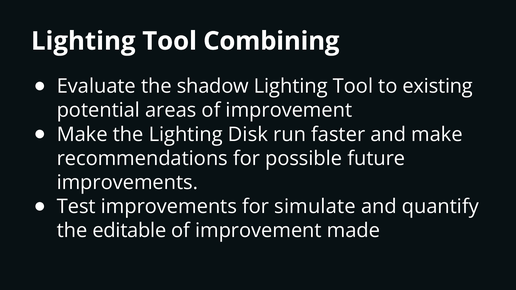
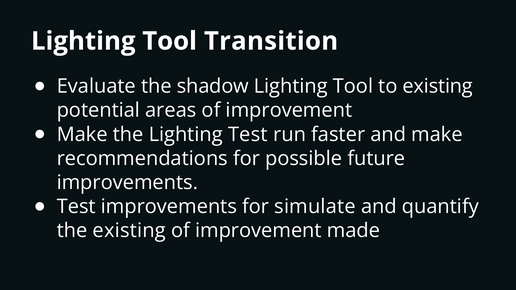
Combining: Combining -> Transition
Lighting Disk: Disk -> Test
the editable: editable -> existing
